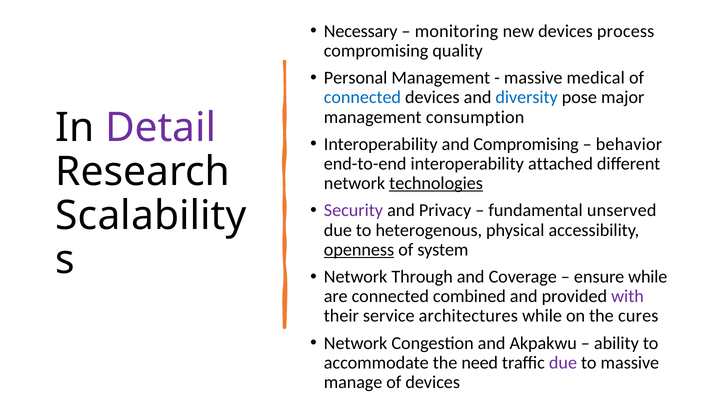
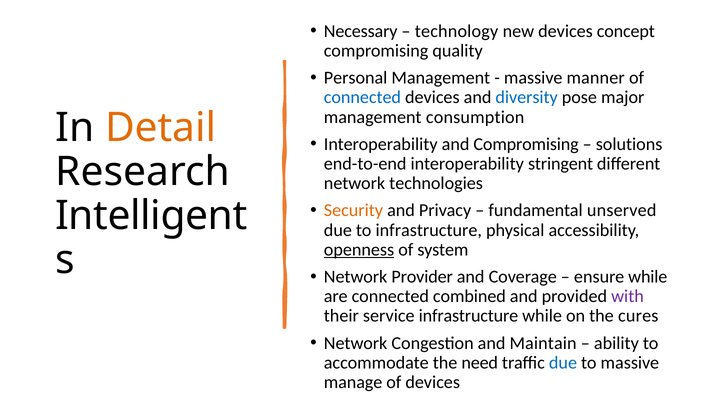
monitoring: monitoring -> technology
process: process -> concept
medical: medical -> manner
Detail colour: purple -> orange
behavior: behavior -> solutions
attached: attached -> stringent
technologies underline: present -> none
Security colour: purple -> orange
Scalability: Scalability -> Intelligent
to heterogenous: heterogenous -> infrastructure
Through: Through -> Provider
service architectures: architectures -> infrastructure
Akpakwu: Akpakwu -> Maintain
due at (563, 362) colour: purple -> blue
